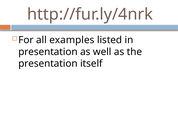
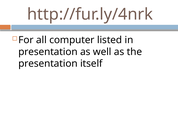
examples: examples -> computer
